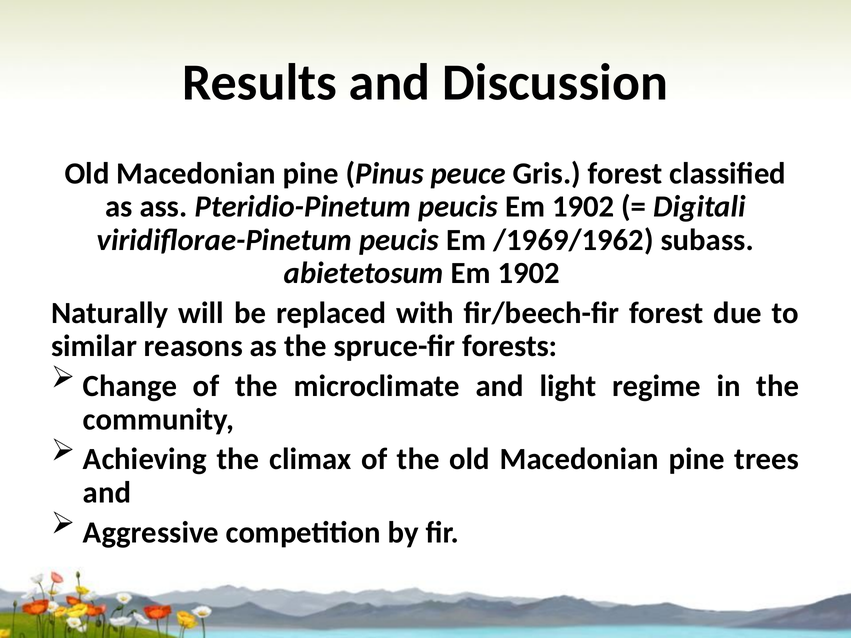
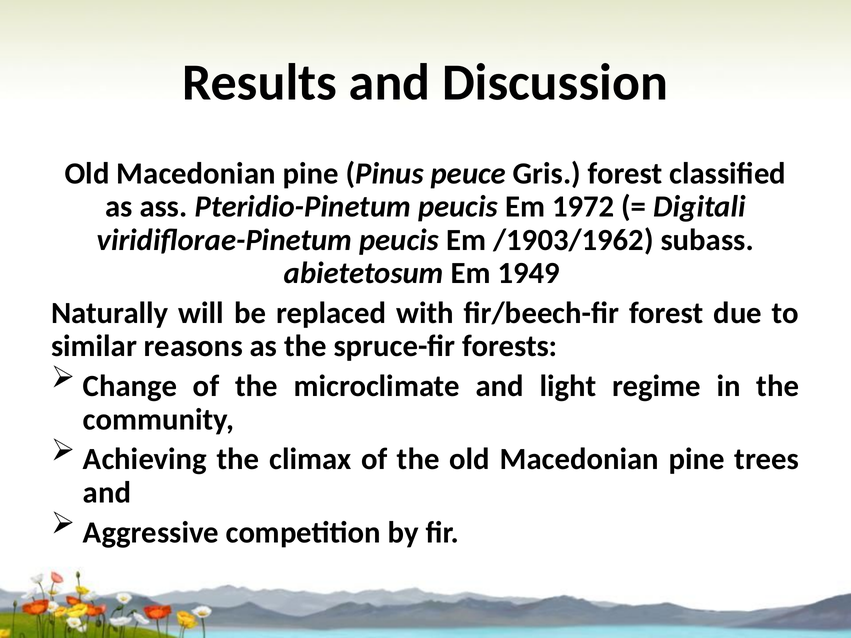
peucis Em 1902: 1902 -> 1972
/1969/1962: /1969/1962 -> /1903/1962
abietetosum Em 1902: 1902 -> 1949
